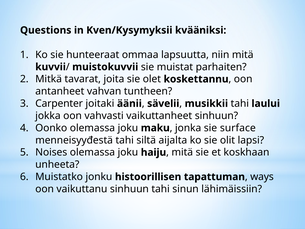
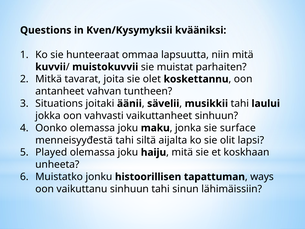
Carpenter: Carpenter -> Situations
Noises: Noises -> Played
